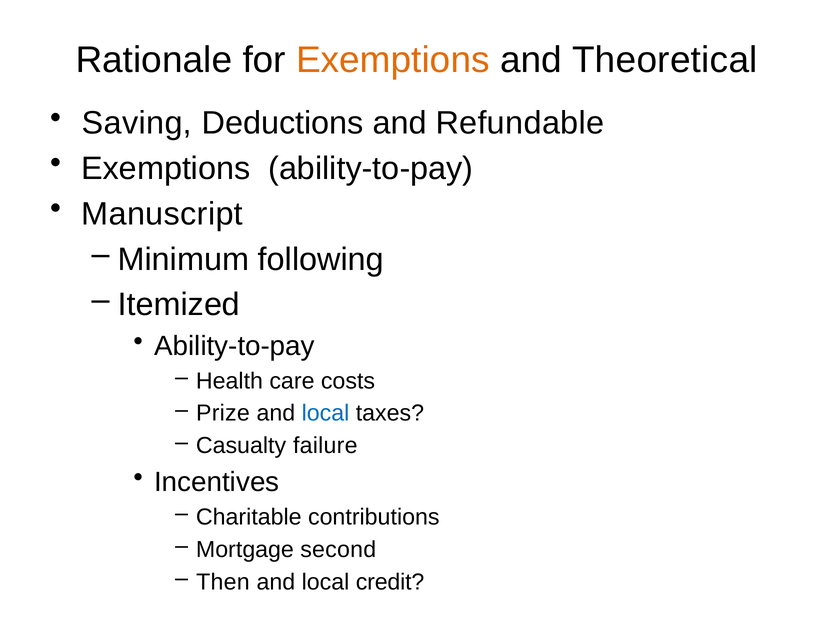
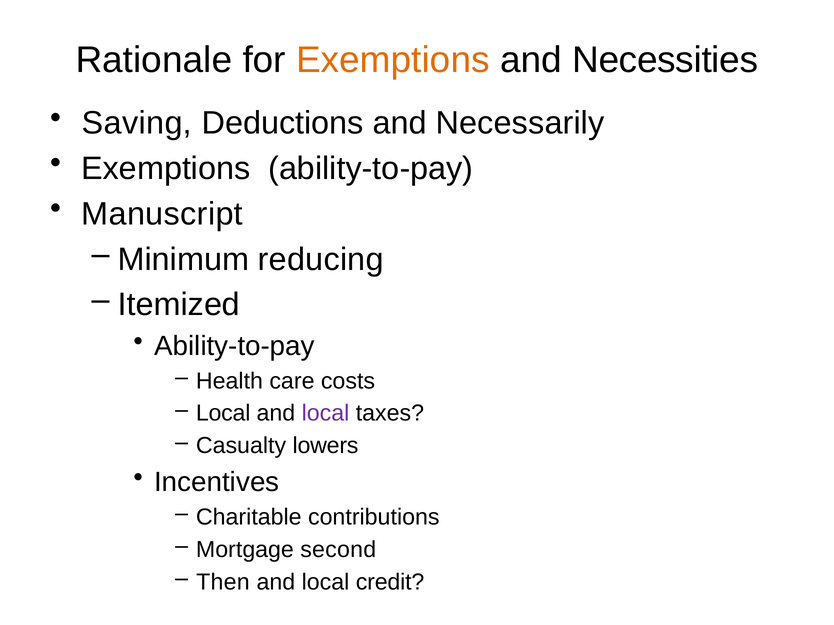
Theoretical: Theoretical -> Necessities
Refundable: Refundable -> Necessarily
following: following -> reducing
Prize at (223, 414): Prize -> Local
local at (326, 414) colour: blue -> purple
failure: failure -> lowers
